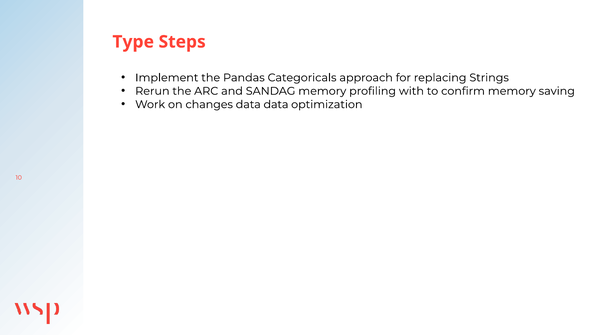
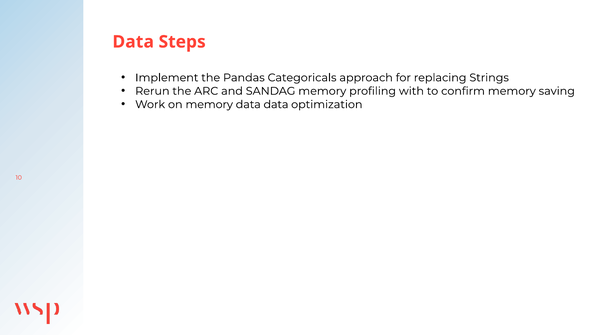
Type at (133, 42): Type -> Data
on changes: changes -> memory
